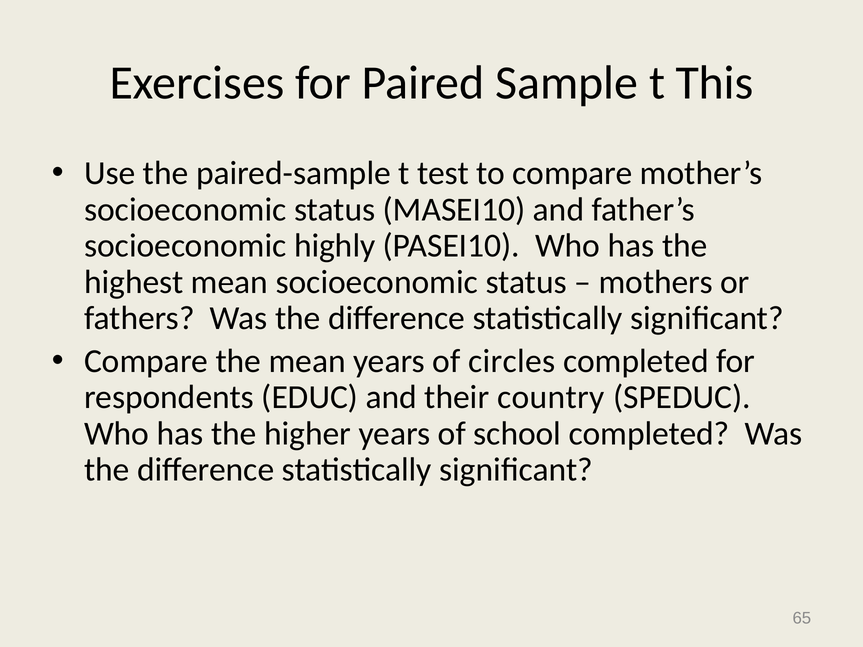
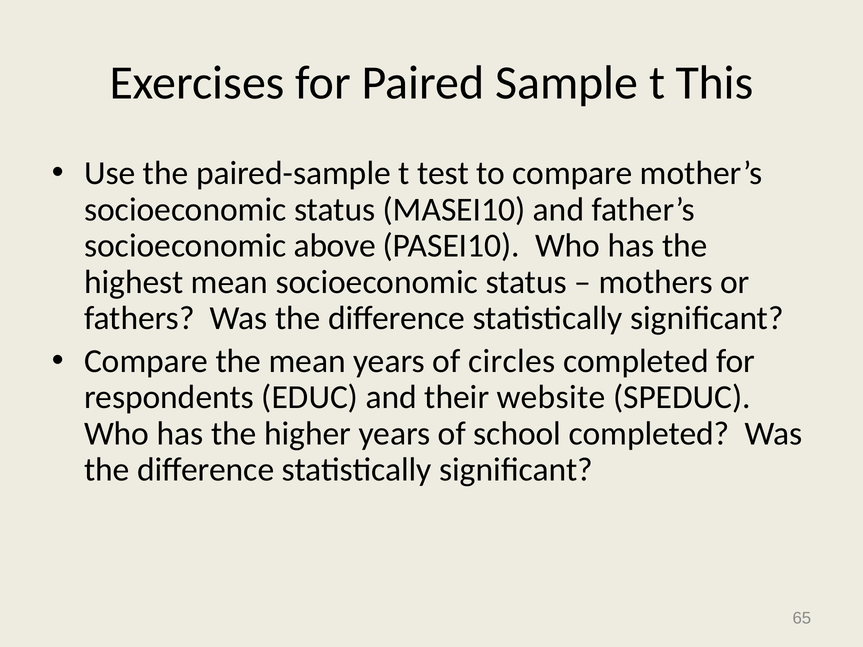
highly: highly -> above
country: country -> website
